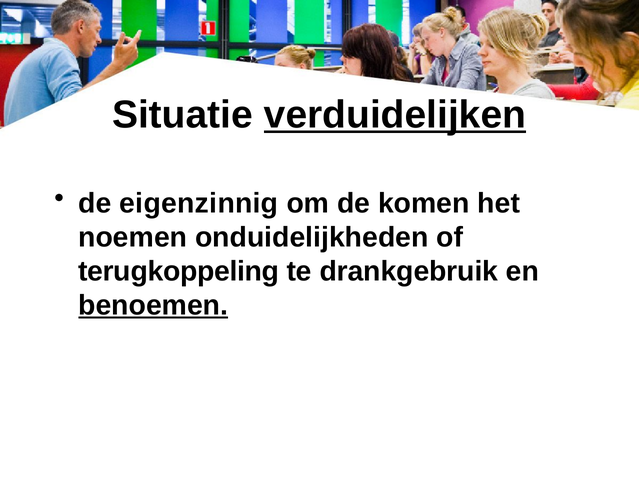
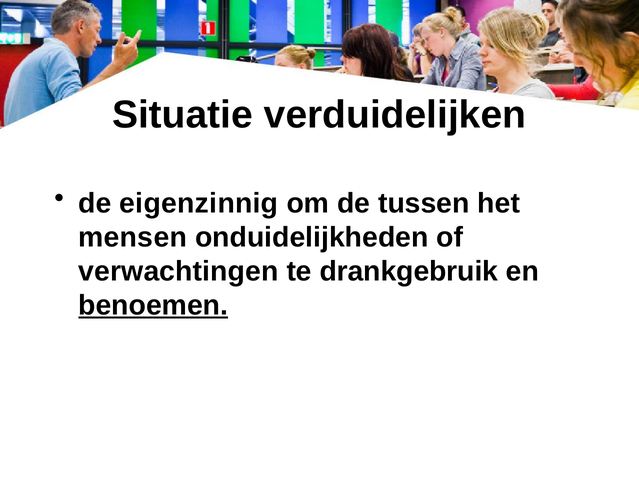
verduidelijken underline: present -> none
komen: komen -> tussen
noemen: noemen -> mensen
terugkoppeling: terugkoppeling -> verwachtingen
